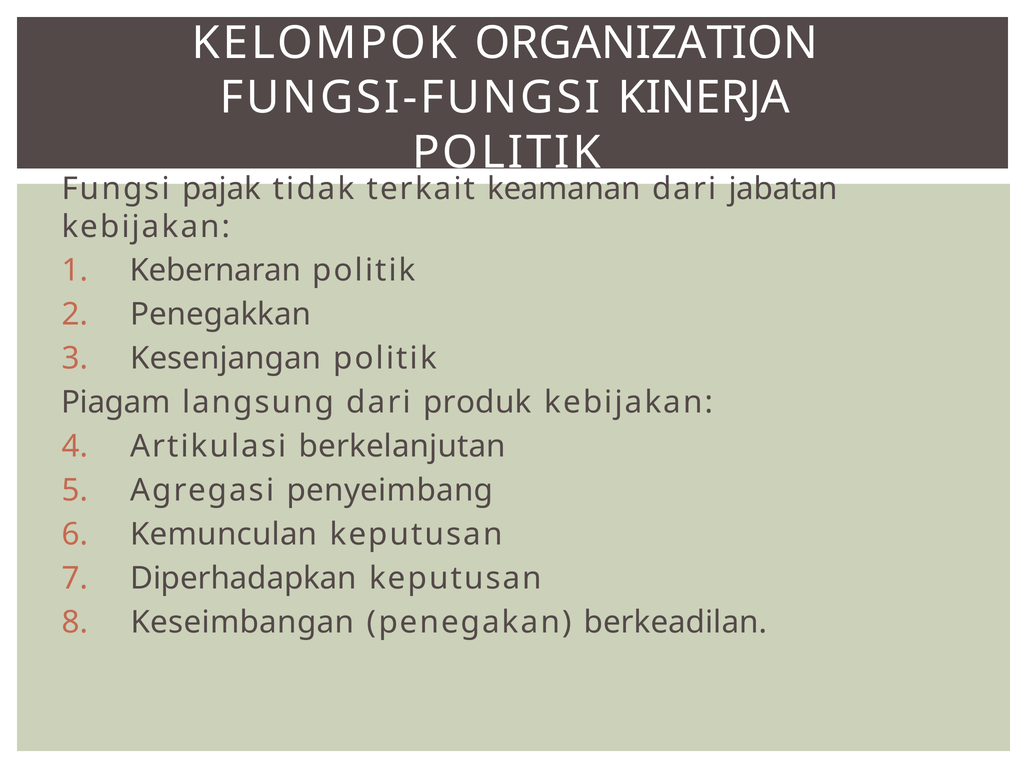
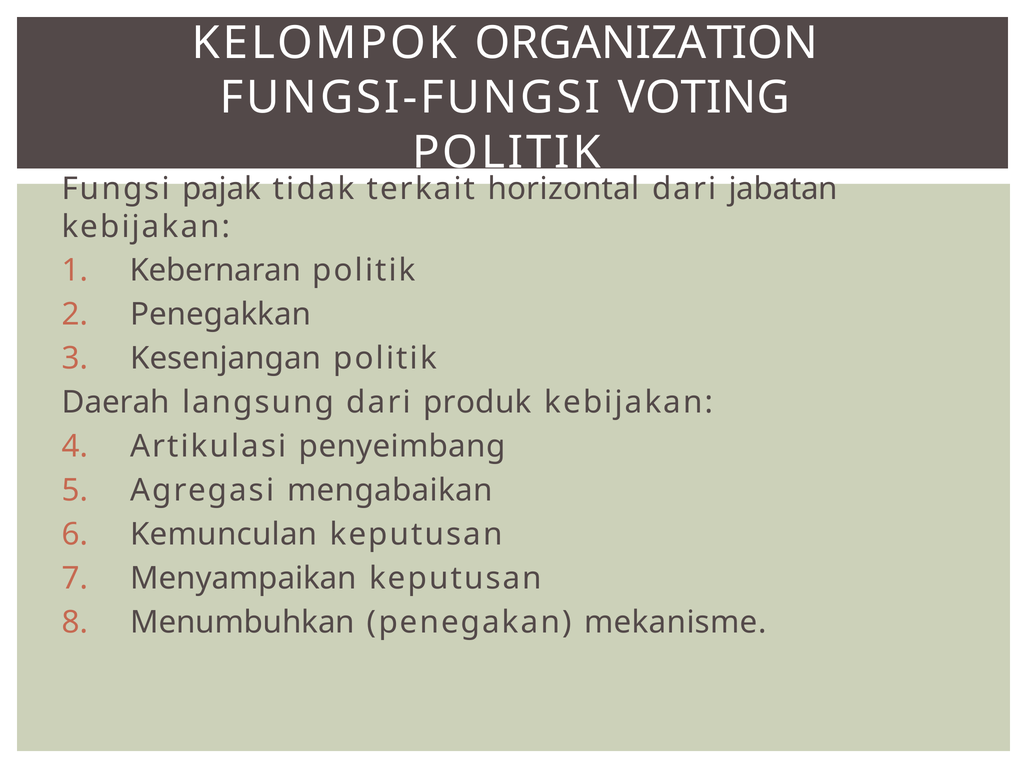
KINERJA: KINERJA -> VOTING
keamanan: keamanan -> horizontal
Piagam: Piagam -> Daerah
berkelanjutan: berkelanjutan -> penyeimbang
penyeimbang: penyeimbang -> mengabaikan
Diperhadapkan: Diperhadapkan -> Menyampaikan
Keseimbangan: Keseimbangan -> Menumbuhkan
berkeadilan: berkeadilan -> mekanisme
